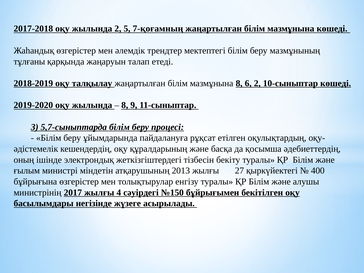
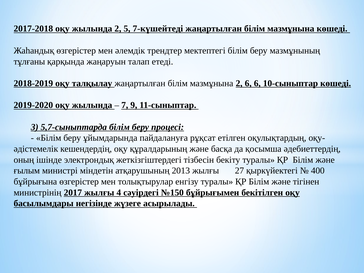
7-қоғамның: 7-қоғамның -> 7-күшейтеді
мазмұнына 8: 8 -> 2
6 2: 2 -> 6
8 at (125, 105): 8 -> 7
алушы: алушы -> тігінен
